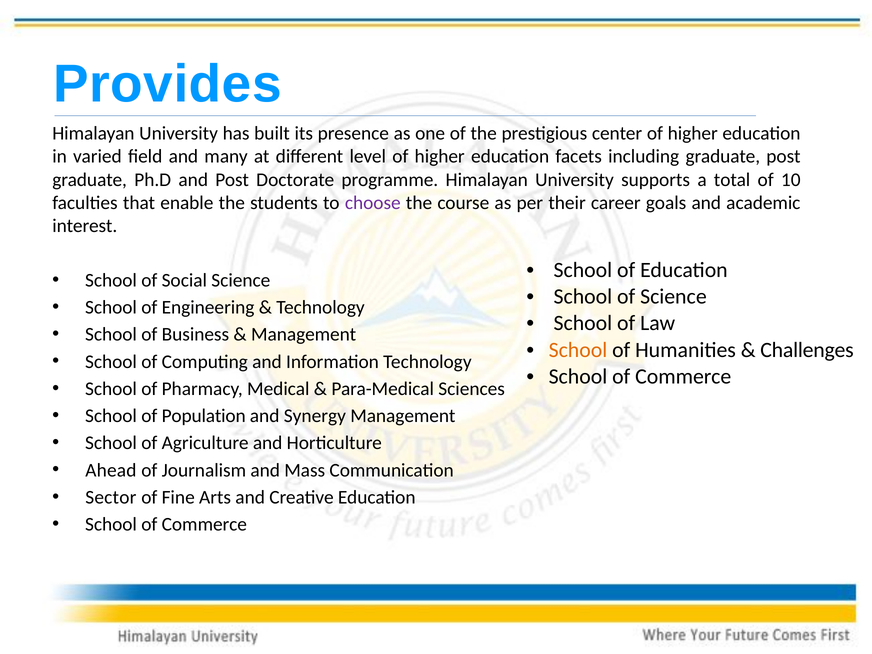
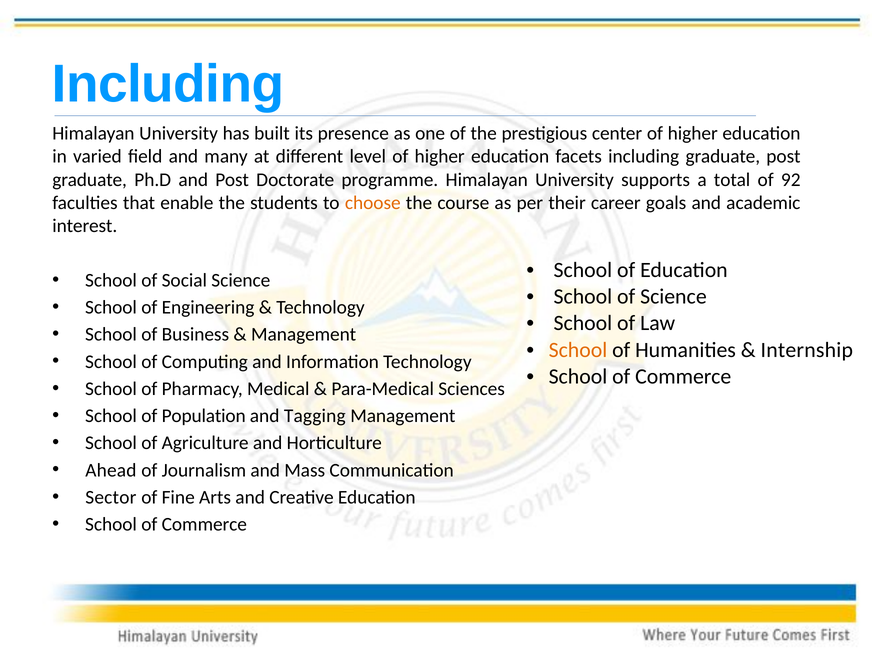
Provides at (167, 84): Provides -> Including
10: 10 -> 92
choose colour: purple -> orange
Challenges: Challenges -> Internship
Synergy: Synergy -> Tagging
